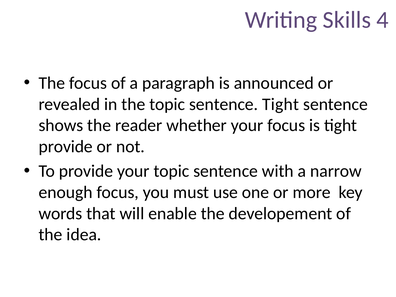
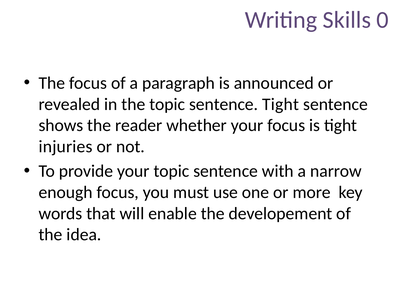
4: 4 -> 0
provide at (66, 147): provide -> injuries
